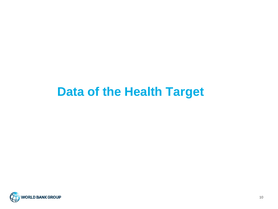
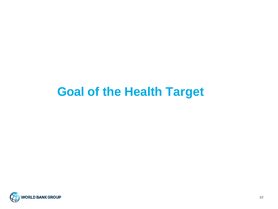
Data: Data -> Goal
